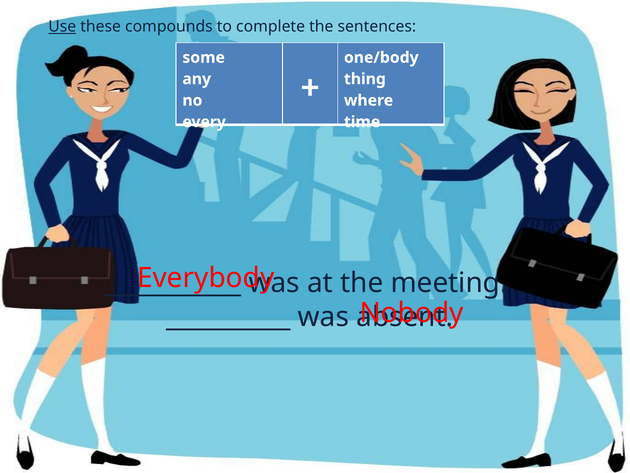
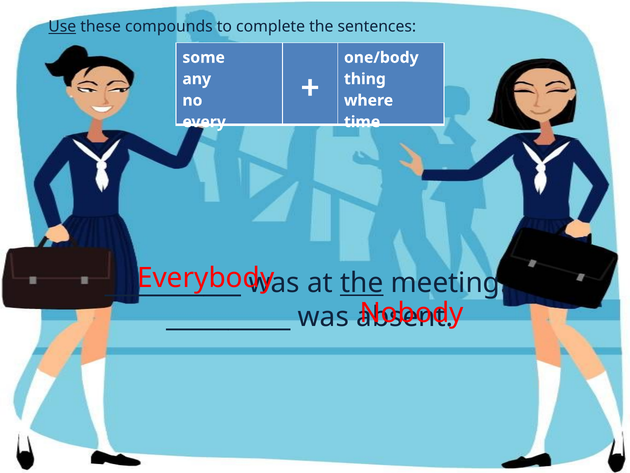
the at (362, 283) underline: none -> present
